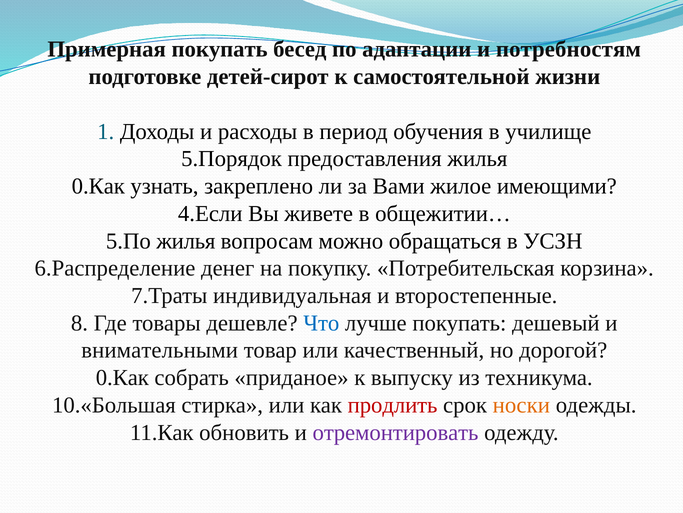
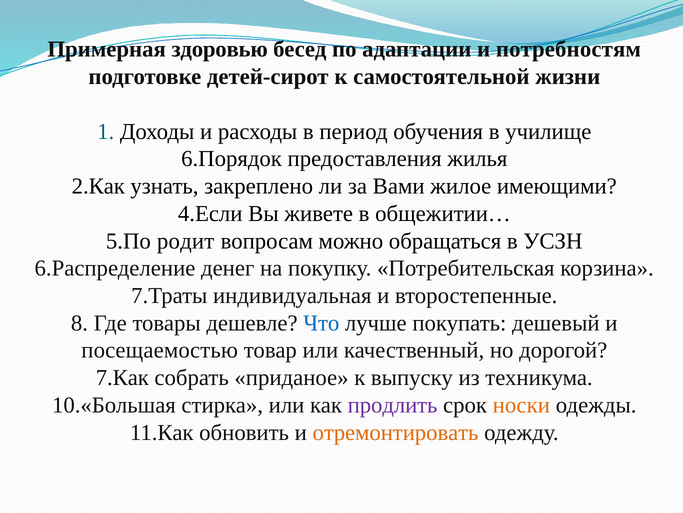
Примерная покупать: покупать -> здоровью
5.Порядок: 5.Порядок -> 6.Порядок
0.Как at (98, 186): 0.Как -> 2.Как
5.По жилья: жилья -> родит
внимательными: внимательными -> посещаемостью
0.Как at (122, 377): 0.Как -> 7.Как
продлить colour: red -> purple
отремонтировать colour: purple -> orange
